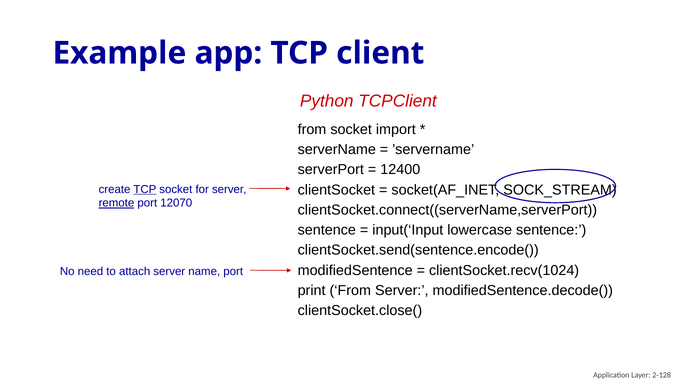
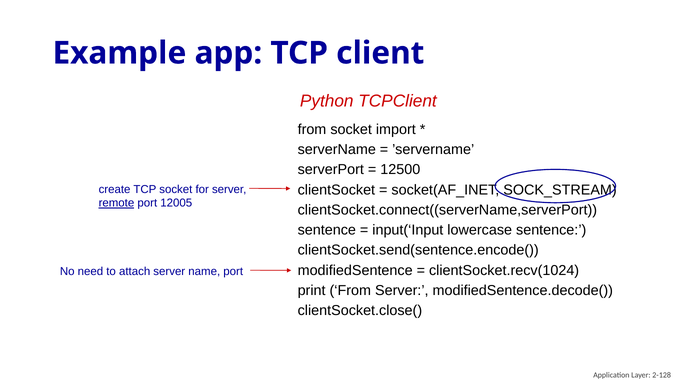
12400: 12400 -> 12500
TCP at (145, 189) underline: present -> none
12070: 12070 -> 12005
